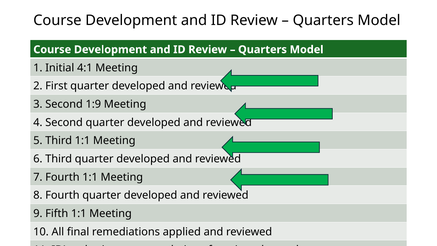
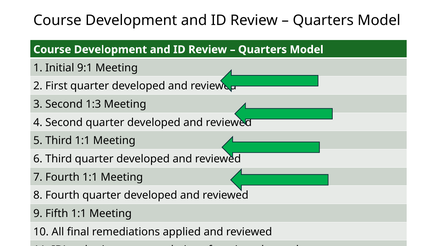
4:1: 4:1 -> 9:1
1:9: 1:9 -> 1:3
